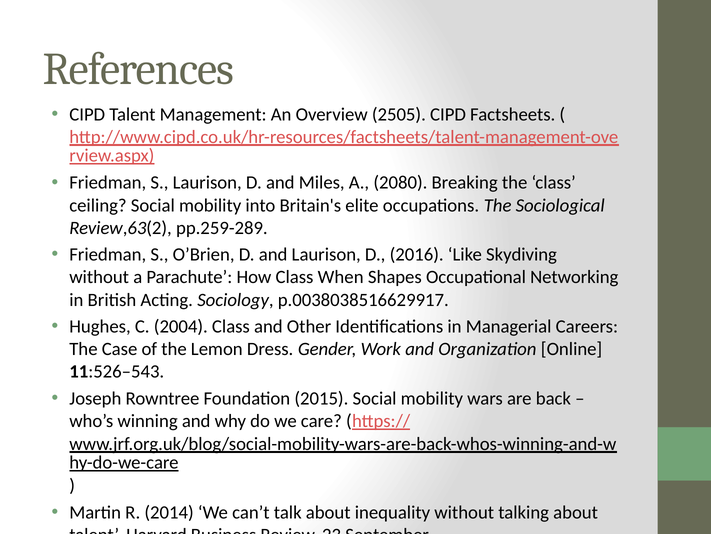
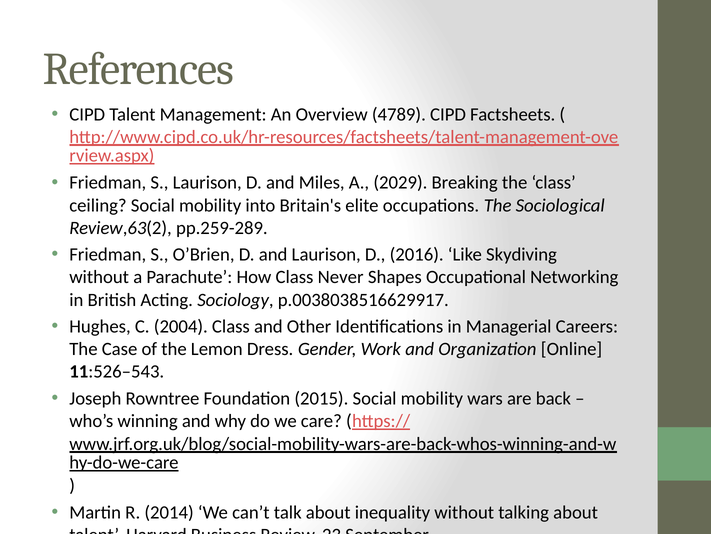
2505: 2505 -> 4789
2080: 2080 -> 2029
When: When -> Never
